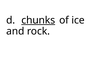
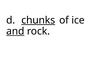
and underline: none -> present
